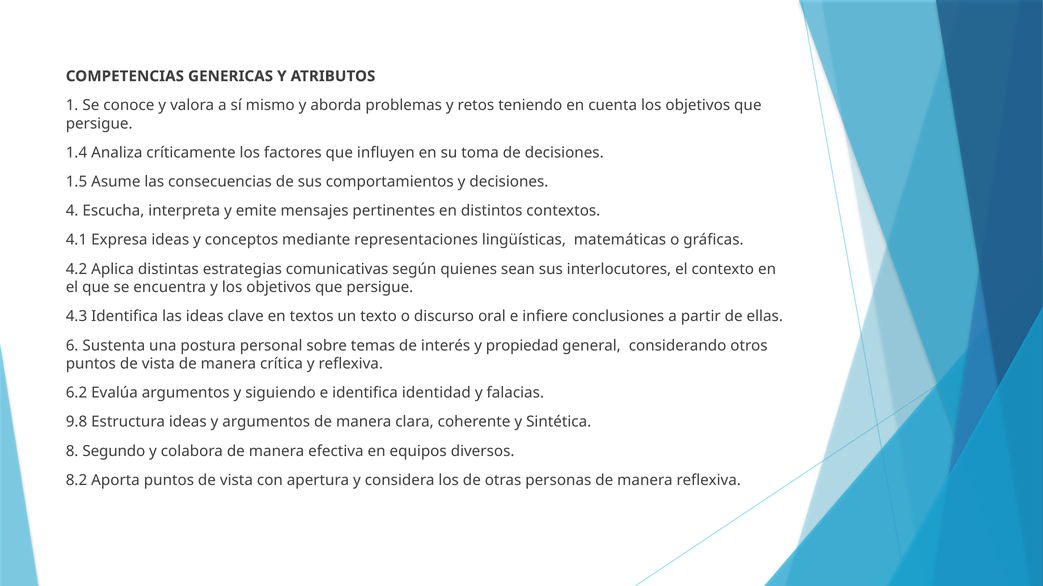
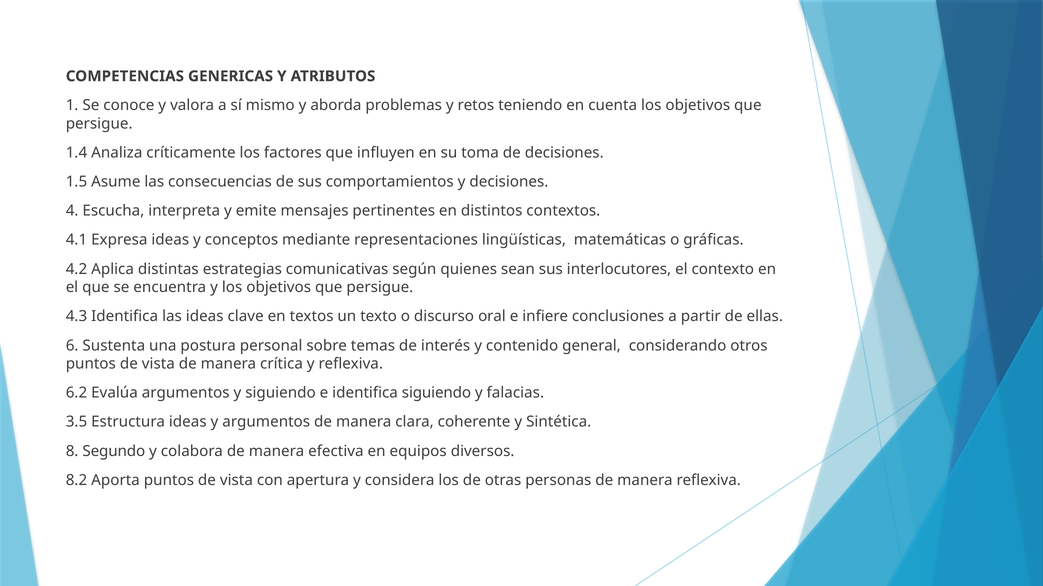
propiedad: propiedad -> contenido
identifica identidad: identidad -> siguiendo
9.8: 9.8 -> 3.5
